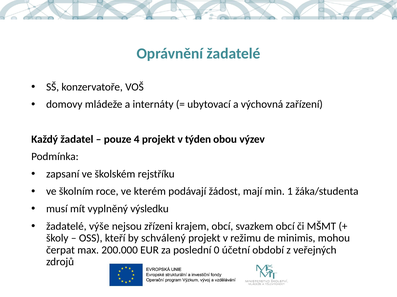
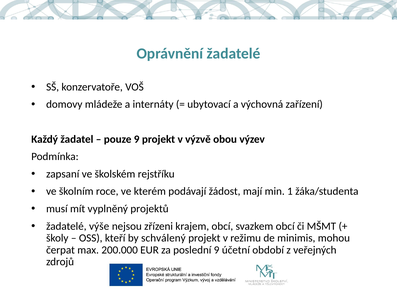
pouze 4: 4 -> 9
týden: týden -> výzvě
výsledku: výsledku -> projektů
poslední 0: 0 -> 9
